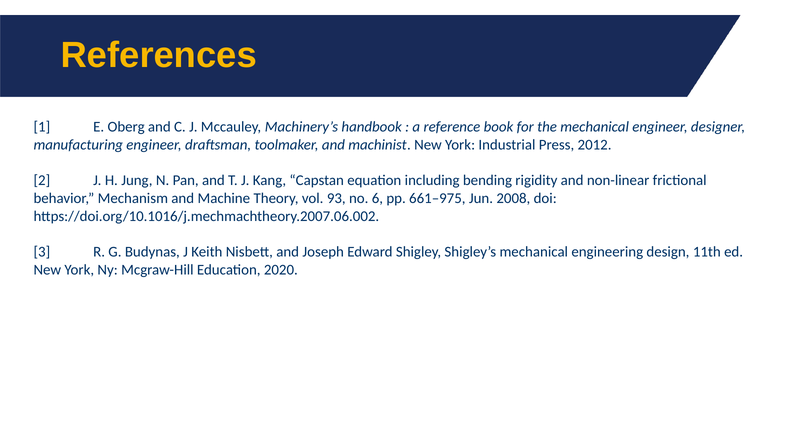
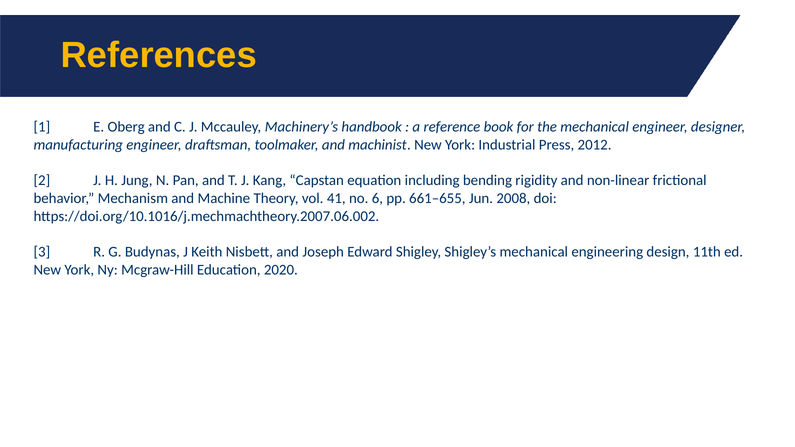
93: 93 -> 41
661–975: 661–975 -> 661–655
